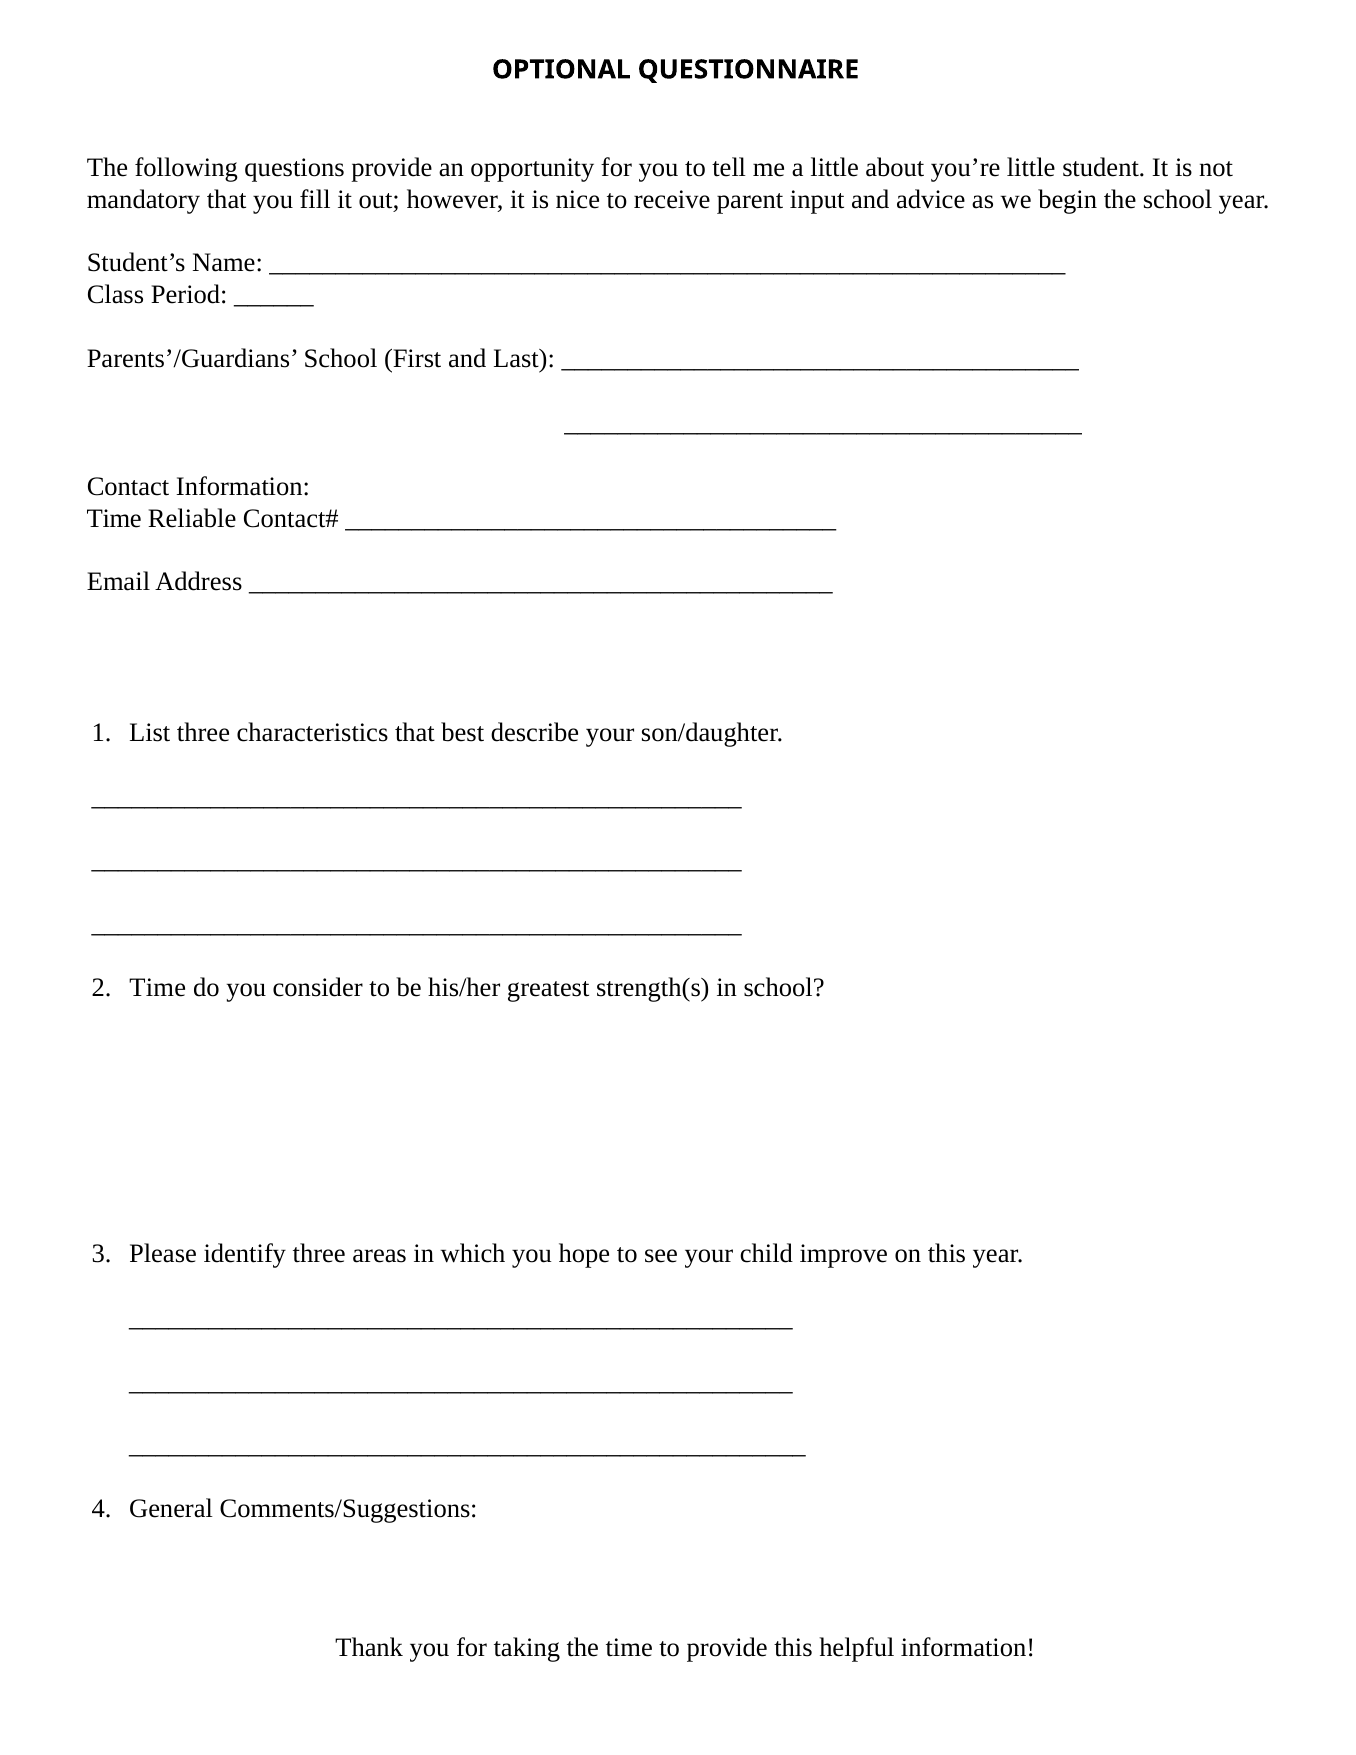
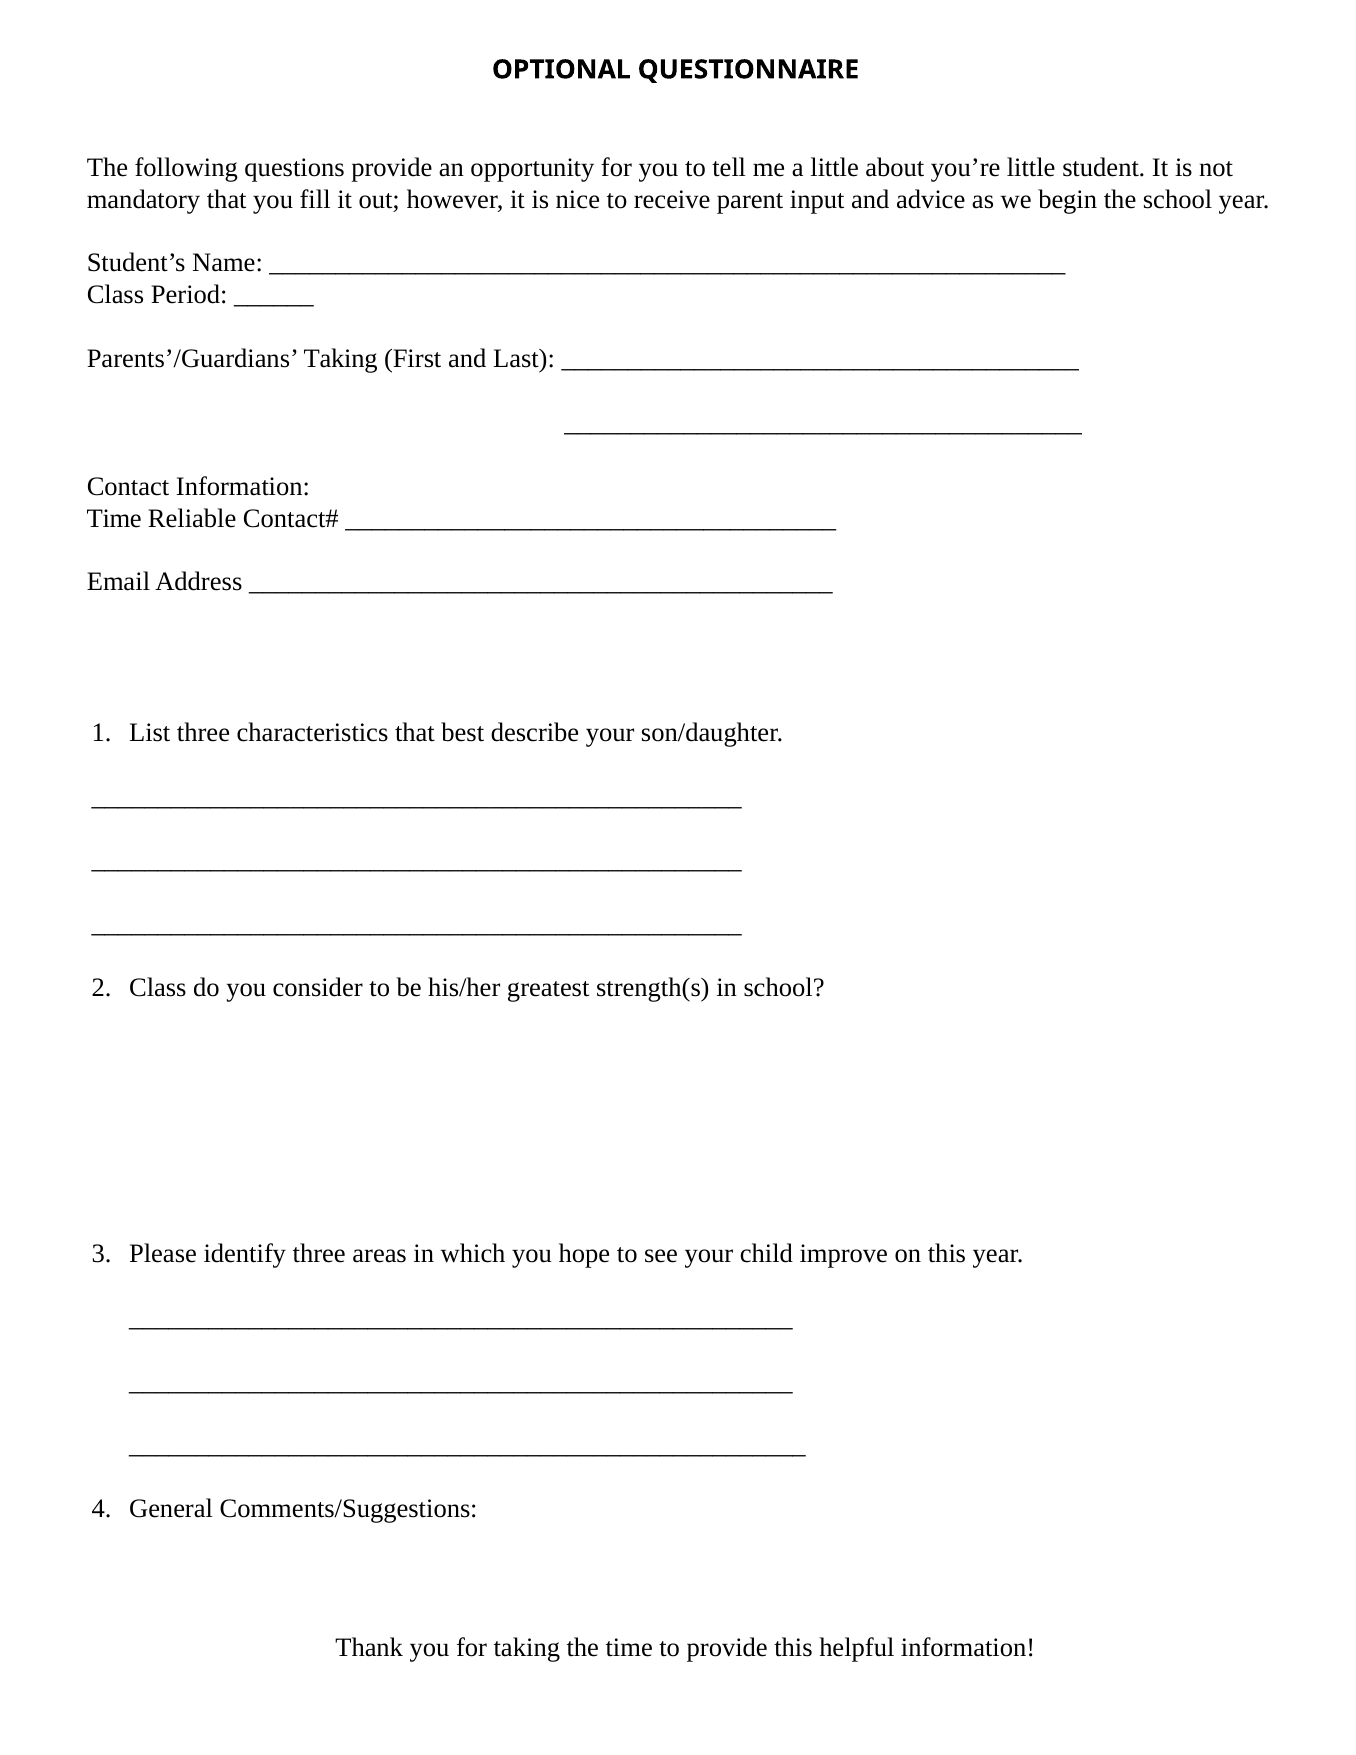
Parents’/Guardians School: School -> Taking
Time at (158, 988): Time -> Class
